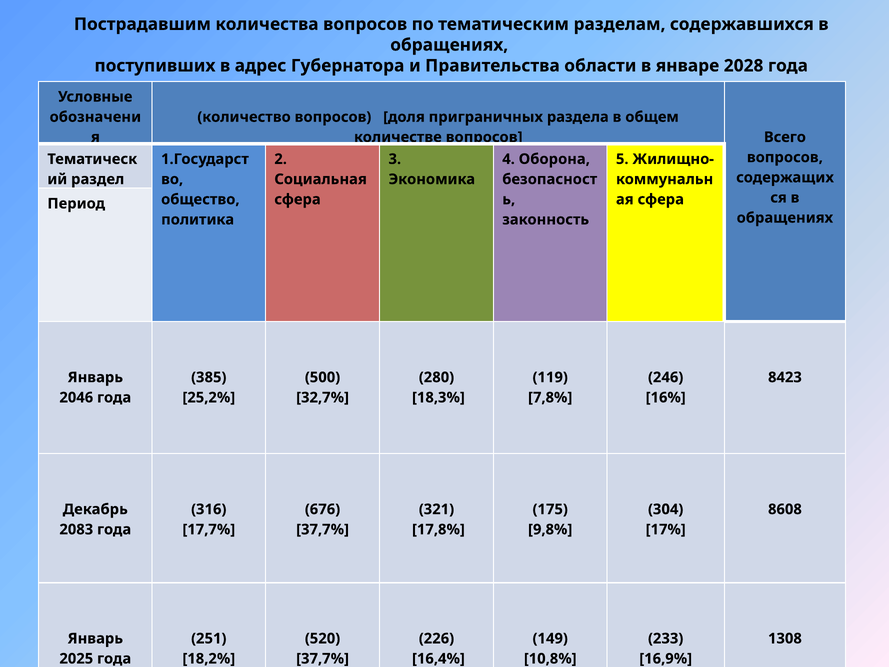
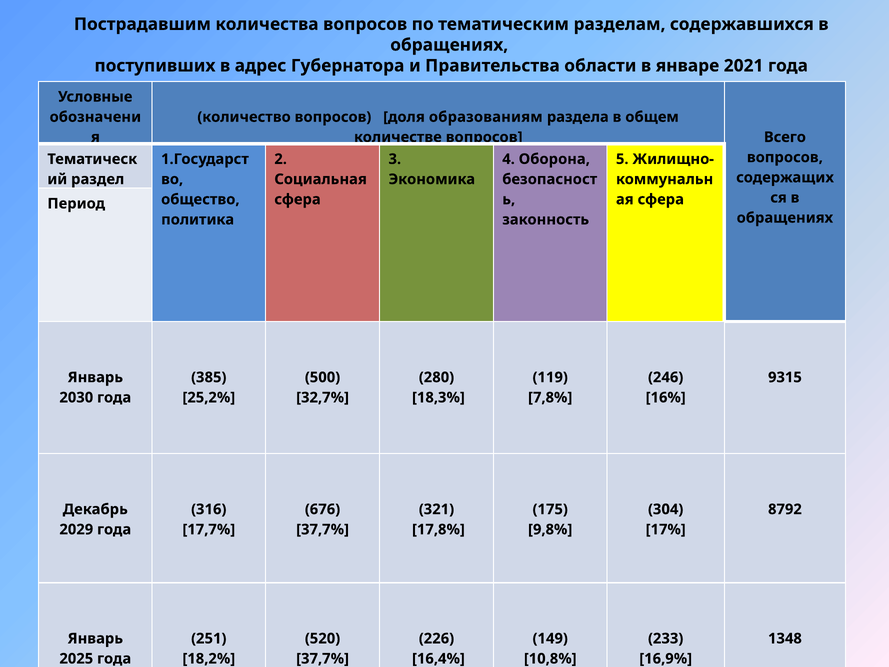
2028: 2028 -> 2021
приграничных: приграничных -> образованиям
8423: 8423 -> 9315
2046: 2046 -> 2030
8608: 8608 -> 8792
2083: 2083 -> 2029
1308: 1308 -> 1348
